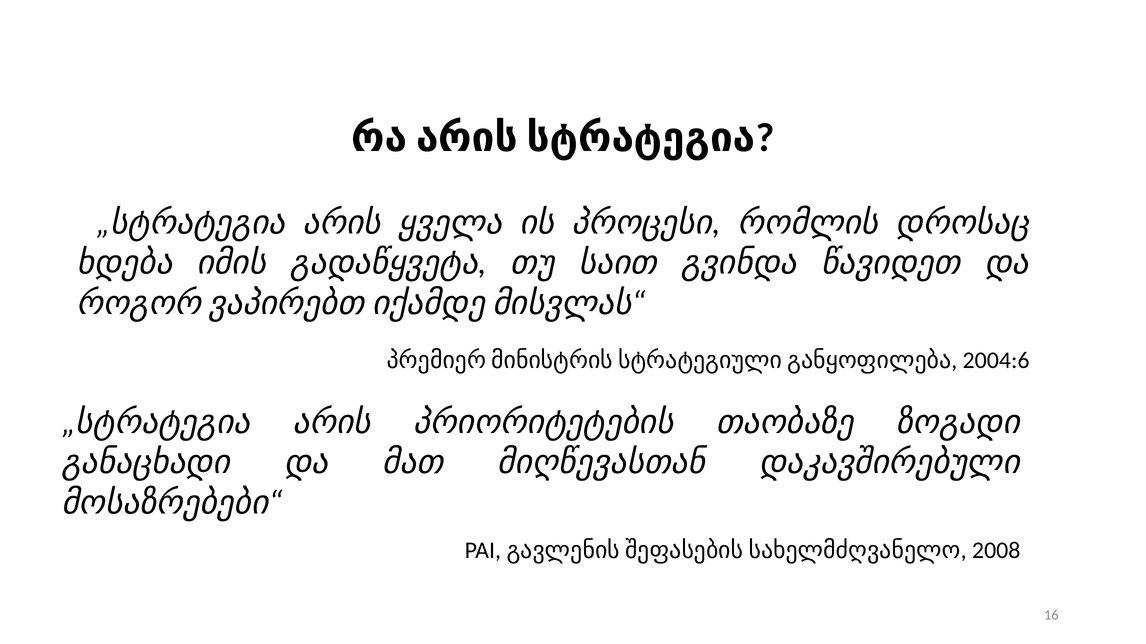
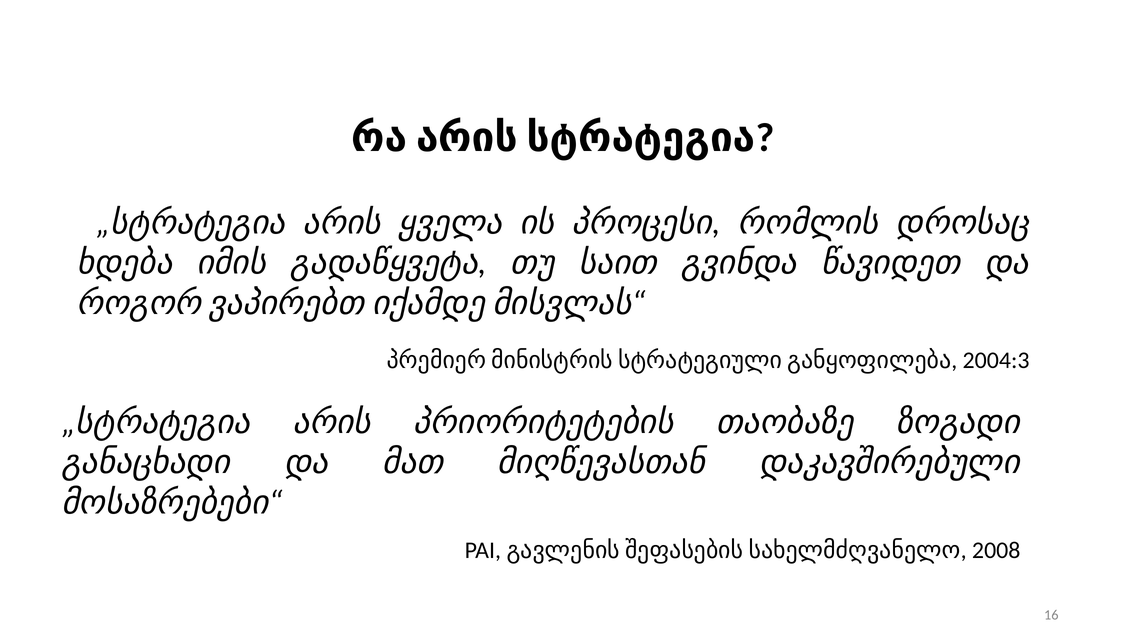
2004:6: 2004:6 -> 2004:3
